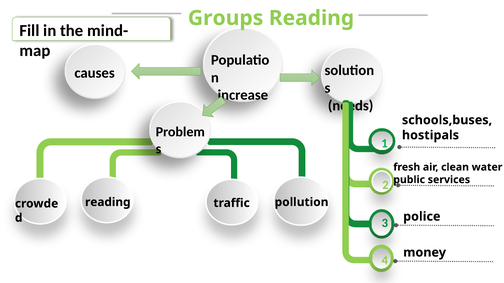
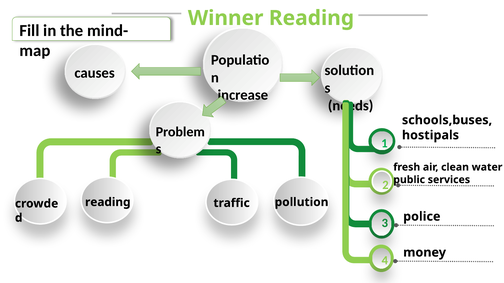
Groups: Groups -> Winner
